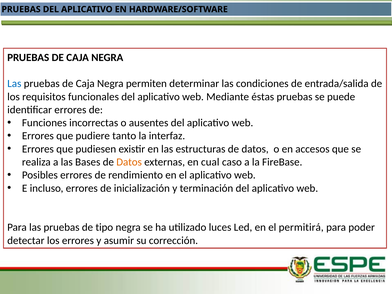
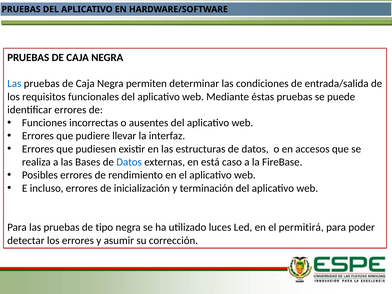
tanto: tanto -> llevar
Datos at (129, 162) colour: orange -> blue
cual: cual -> está
